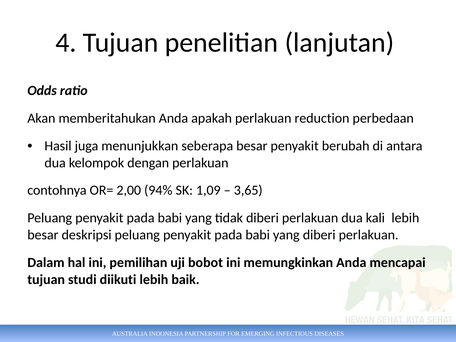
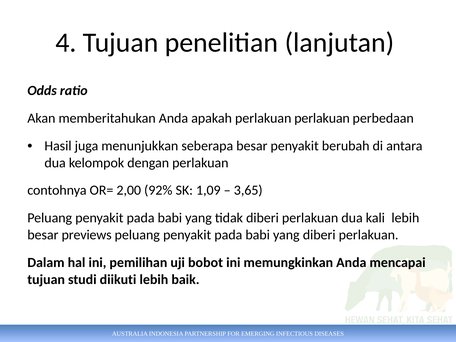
perlakuan reduction: reduction -> perlakuan
94%: 94% -> 92%
deskripsi: deskripsi -> previews
